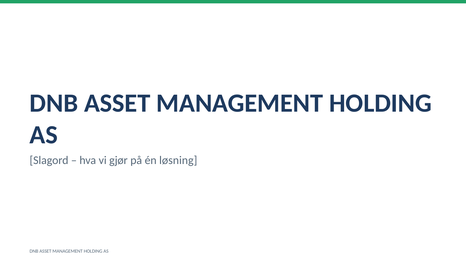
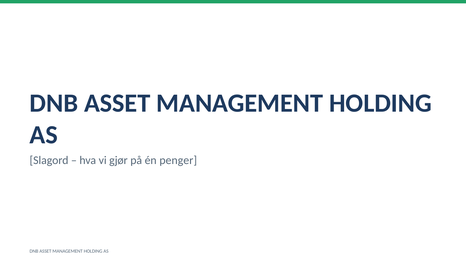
løsning: løsning -> penger
